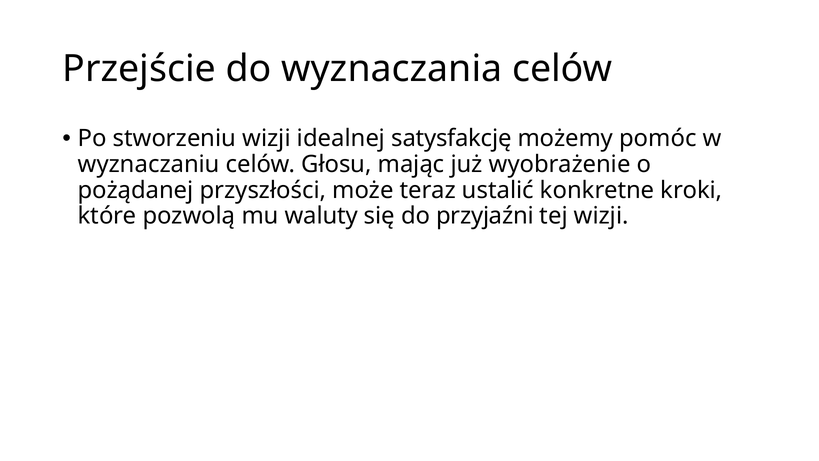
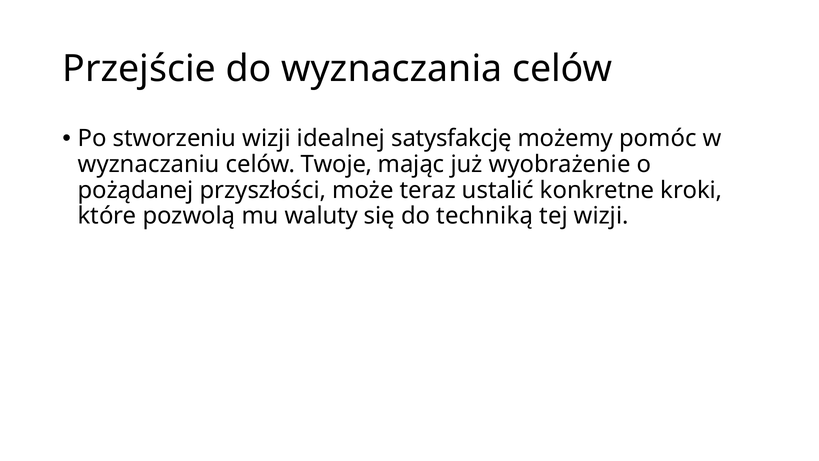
Głosu: Głosu -> Twoje
przyjaźni: przyjaźni -> techniką
